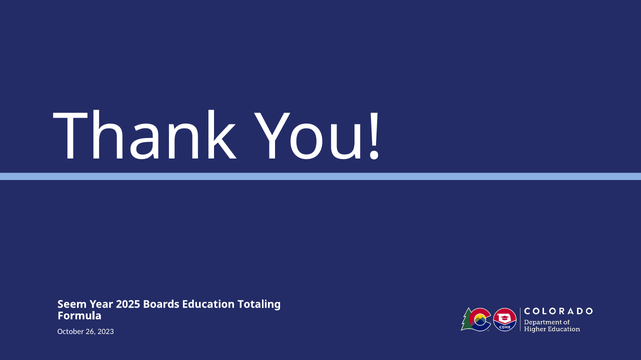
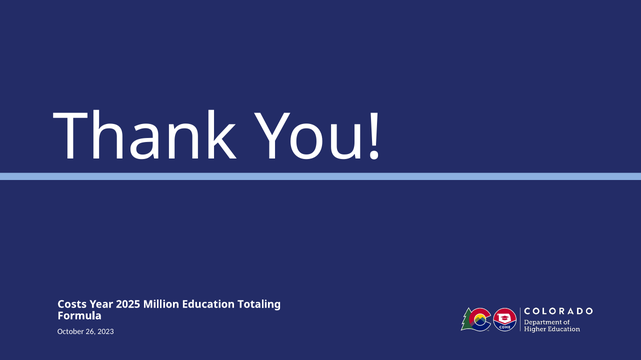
Seem: Seem -> Costs
Boards: Boards -> Million
